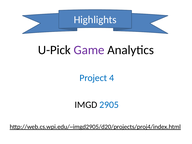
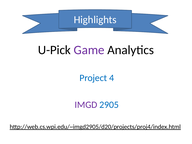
IMGD colour: black -> purple
